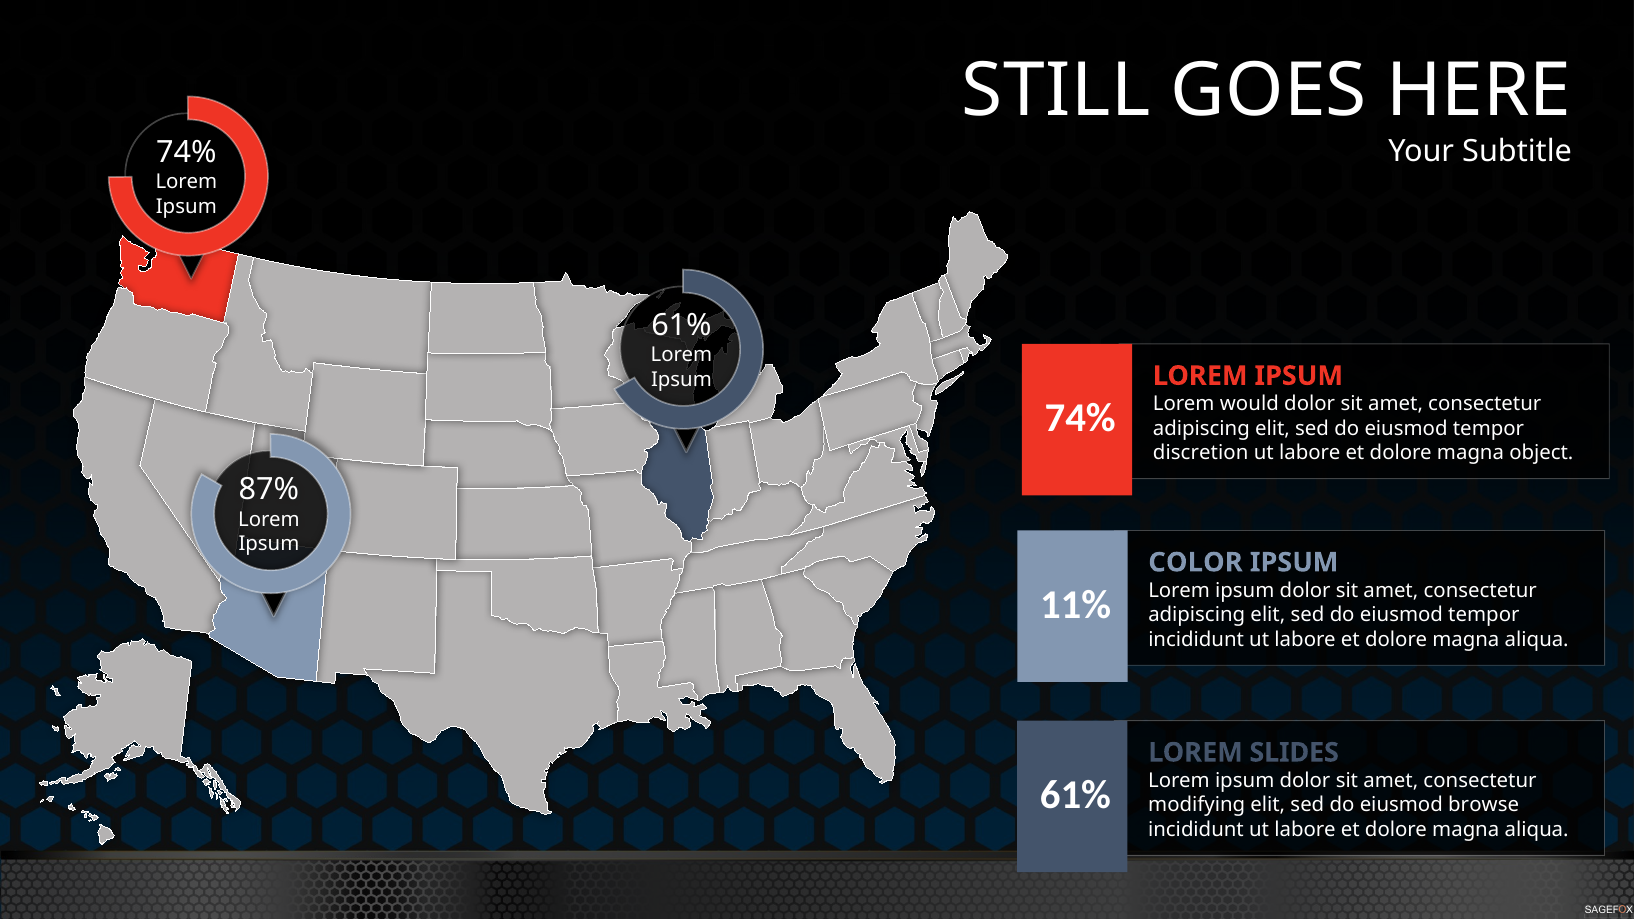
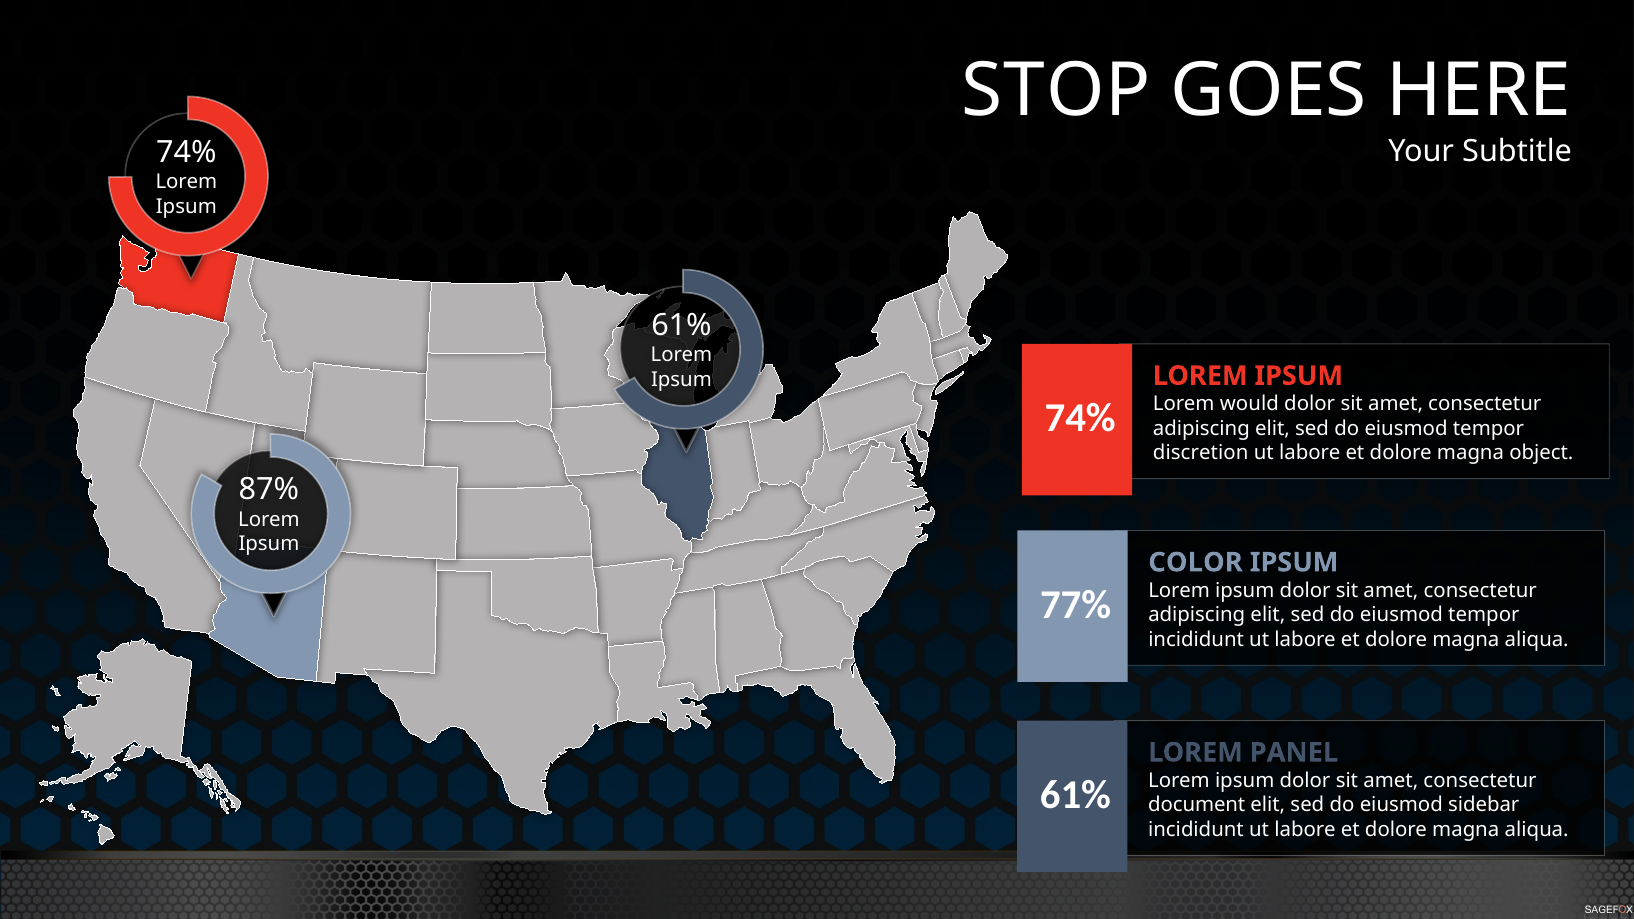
STILL: STILL -> STOP
11%: 11% -> 77%
SLIDES: SLIDES -> PANEL
modifying: modifying -> document
browse: browse -> sidebar
